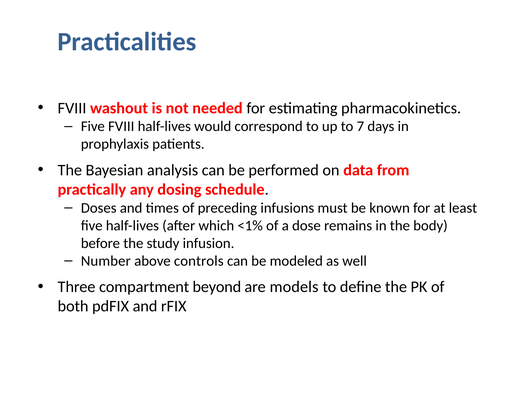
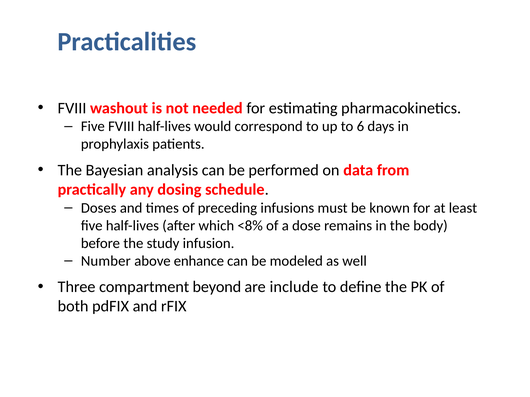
7: 7 -> 6
<1%: <1% -> <8%
controls: controls -> enhance
models: models -> include
